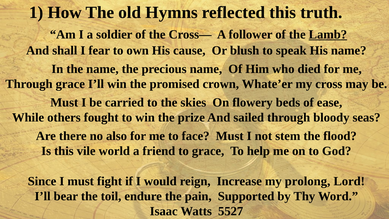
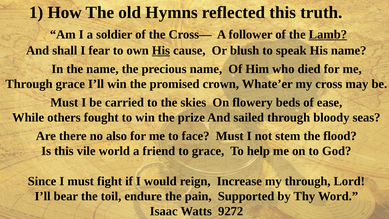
His at (161, 50) underline: none -> present
my prolong: prolong -> through
5527: 5527 -> 9272
